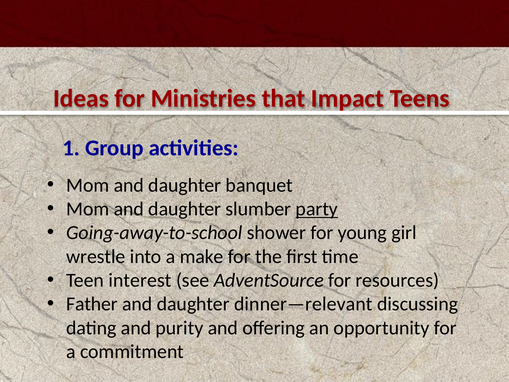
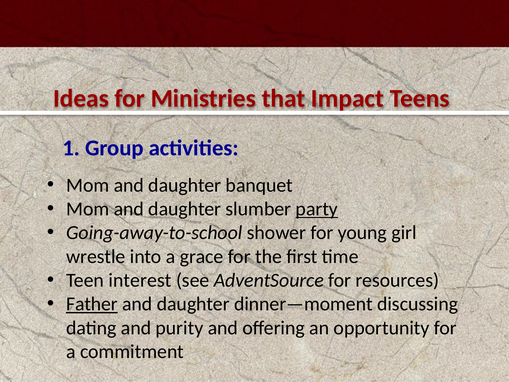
make: make -> grace
Father underline: none -> present
dinner—relevant: dinner—relevant -> dinner—moment
